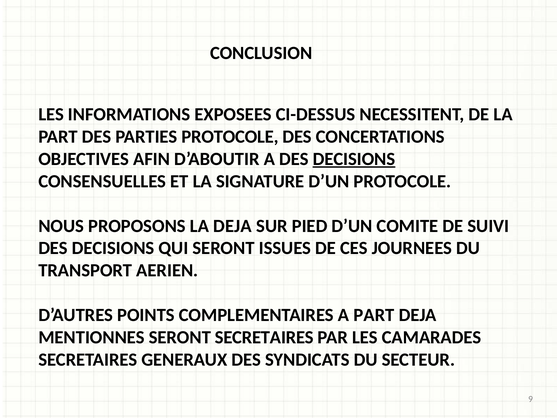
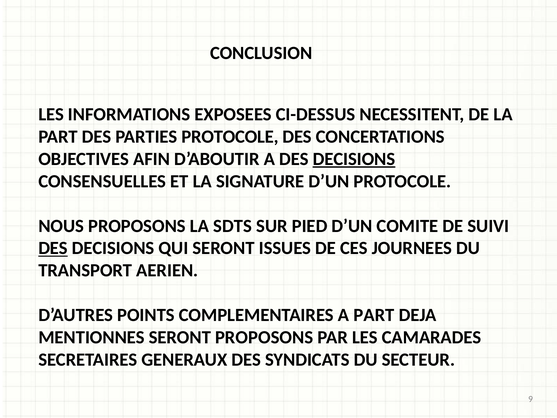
LA DEJA: DEJA -> SDTS
DES at (53, 248) underline: none -> present
SERONT SECRETAIRES: SECRETAIRES -> PROPOSONS
